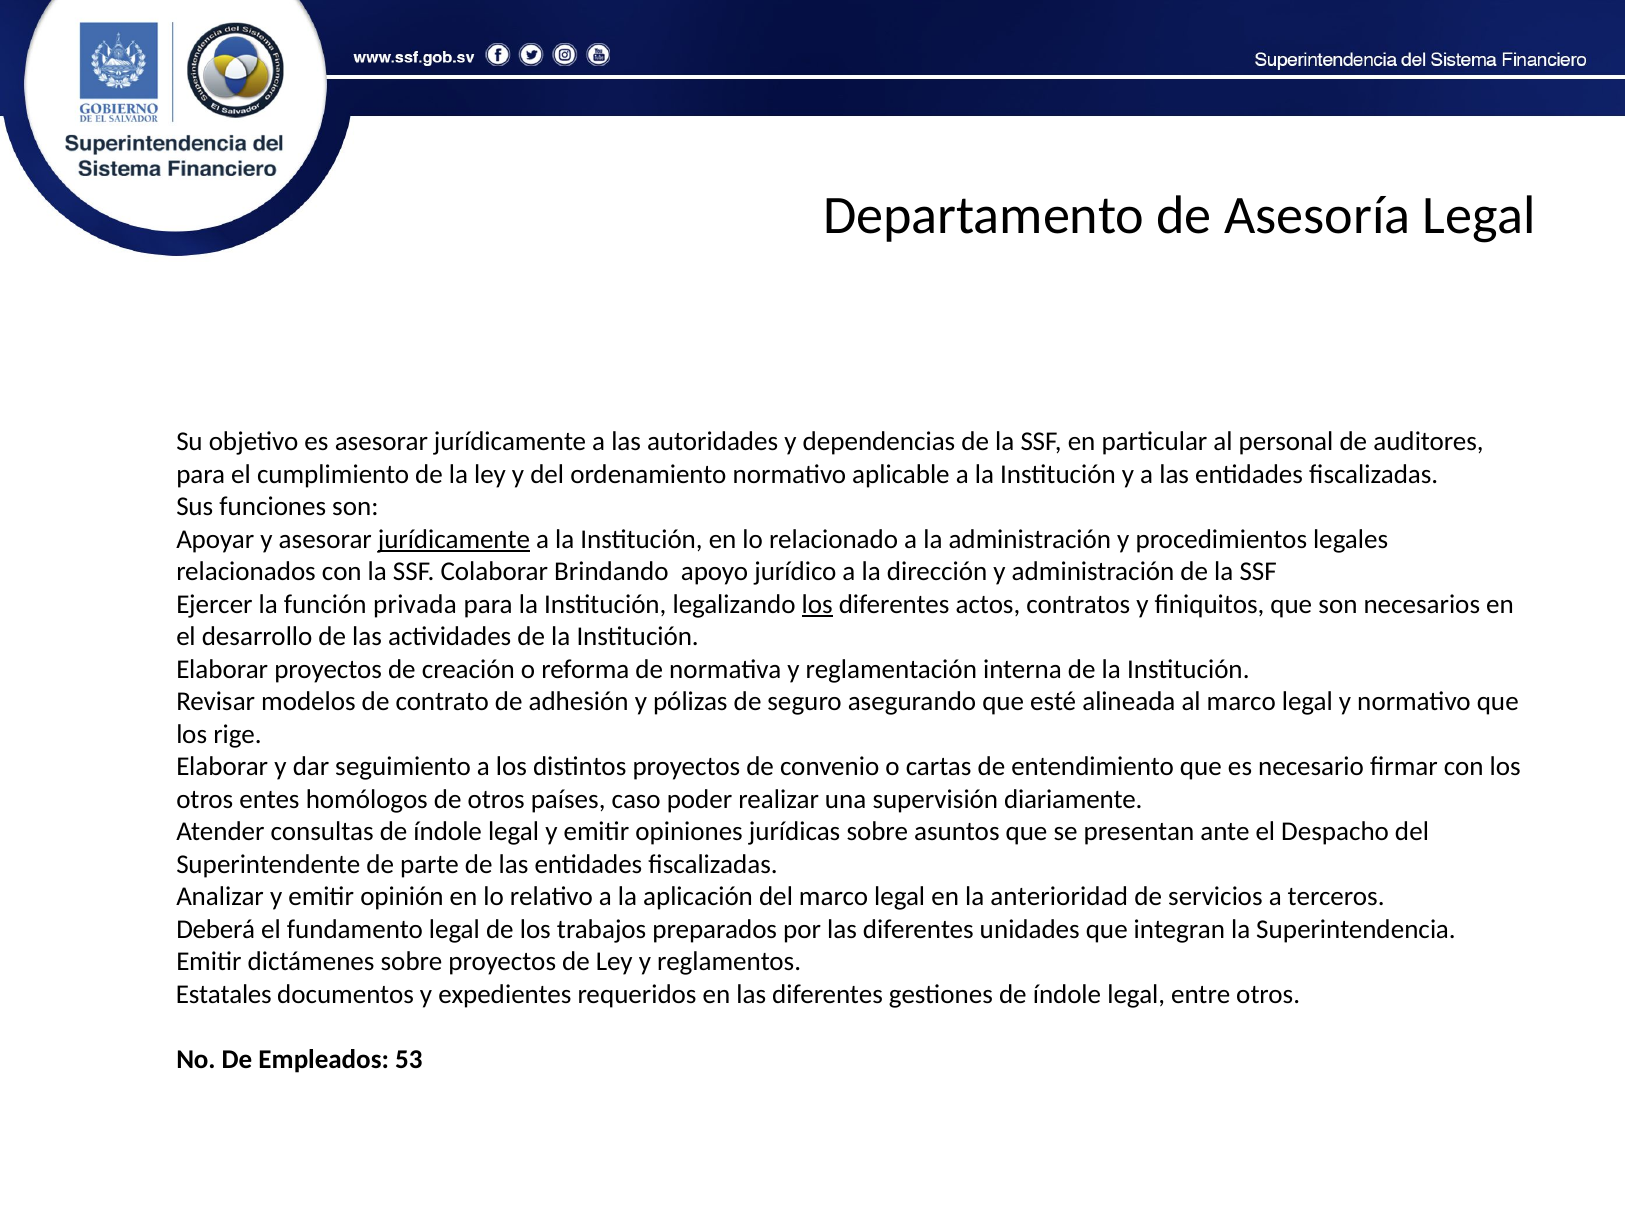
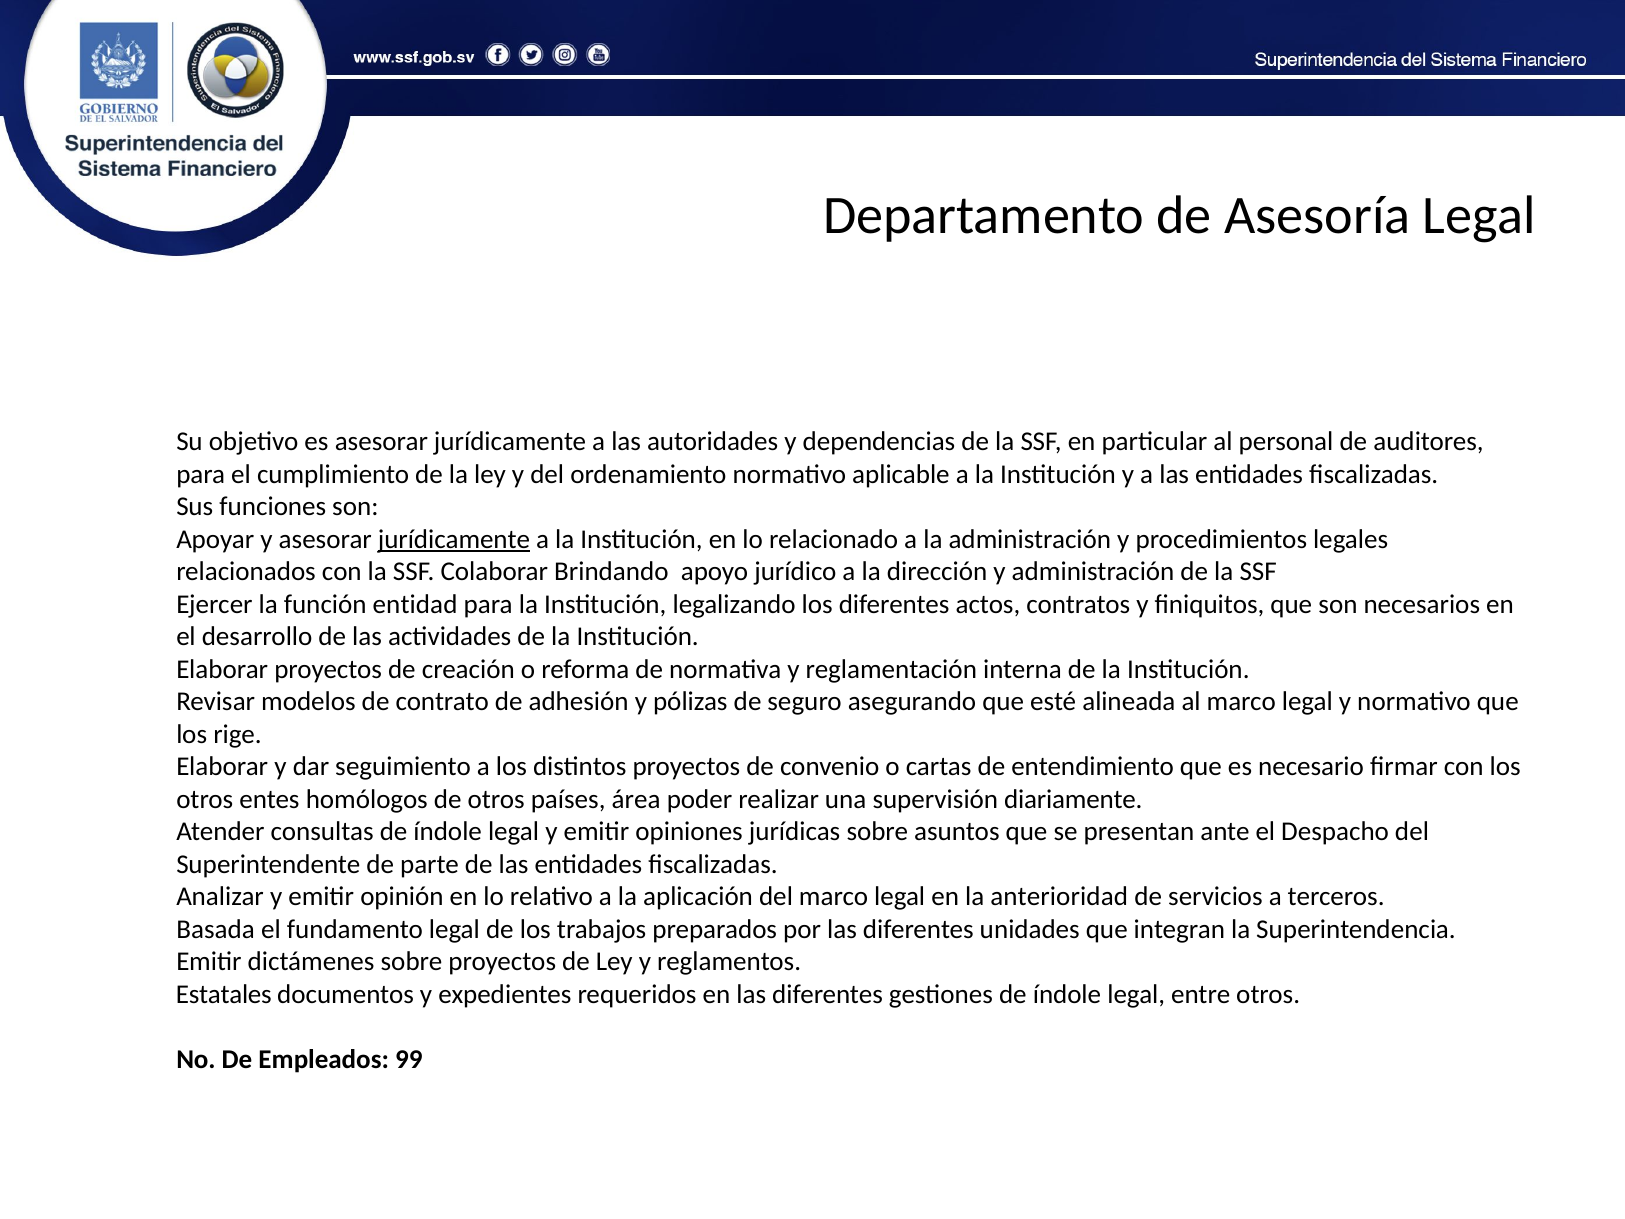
privada: privada -> entidad
los at (817, 604) underline: present -> none
caso: caso -> área
Deberá: Deberá -> Basada
53: 53 -> 99
